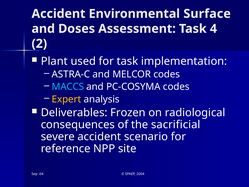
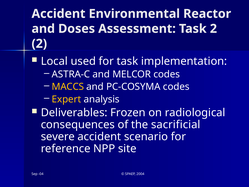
Surface: Surface -> Reactor
Task 4: 4 -> 2
Plant: Plant -> Local
MACCS colour: light blue -> yellow
